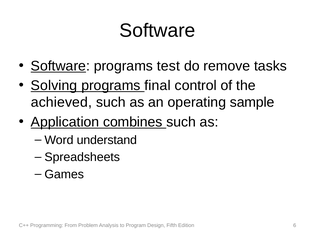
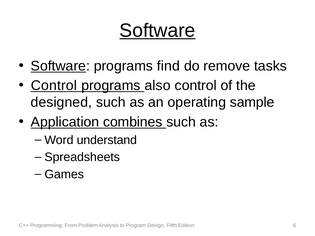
Software at (157, 30) underline: none -> present
test: test -> find
Solving at (54, 86): Solving -> Control
final: final -> also
achieved: achieved -> designed
